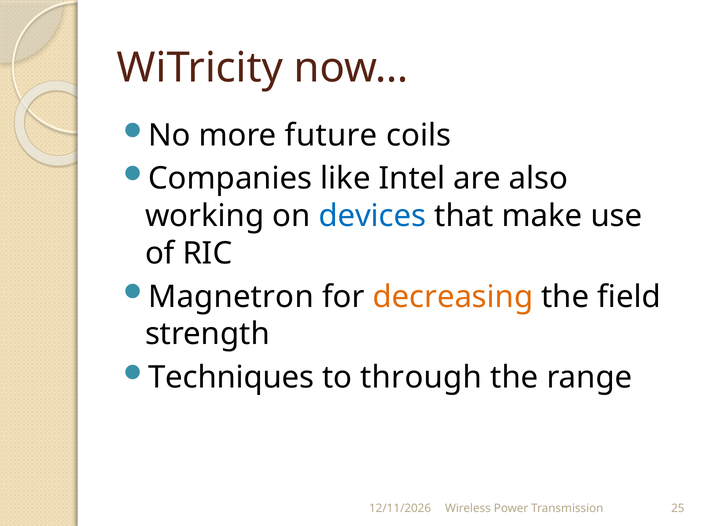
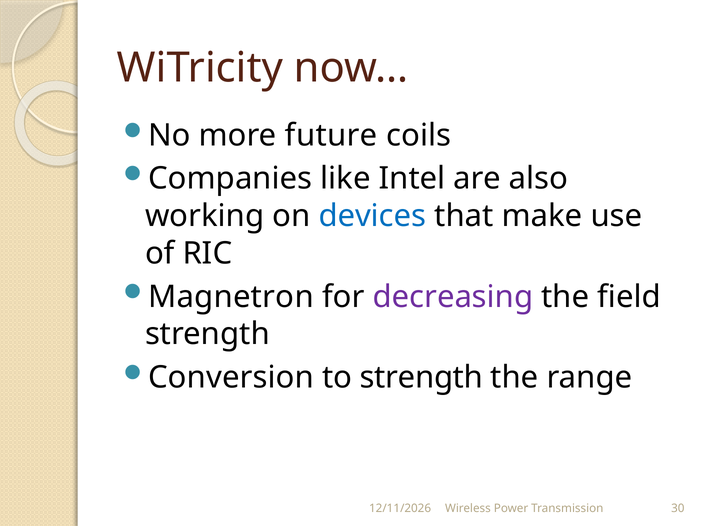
decreasing colour: orange -> purple
Techniques: Techniques -> Conversion
to through: through -> strength
25: 25 -> 30
